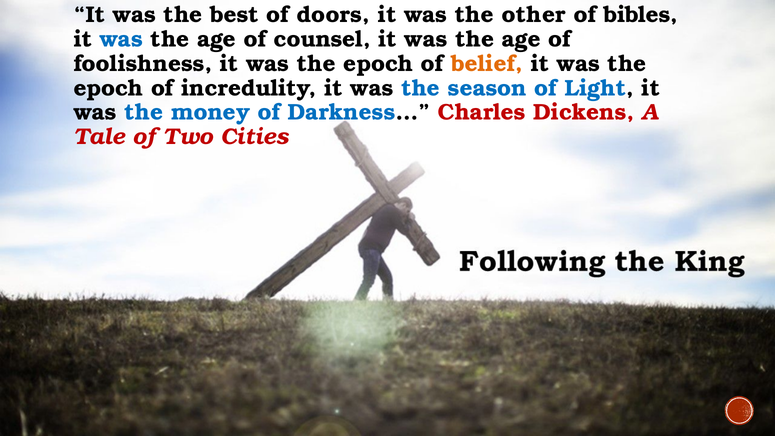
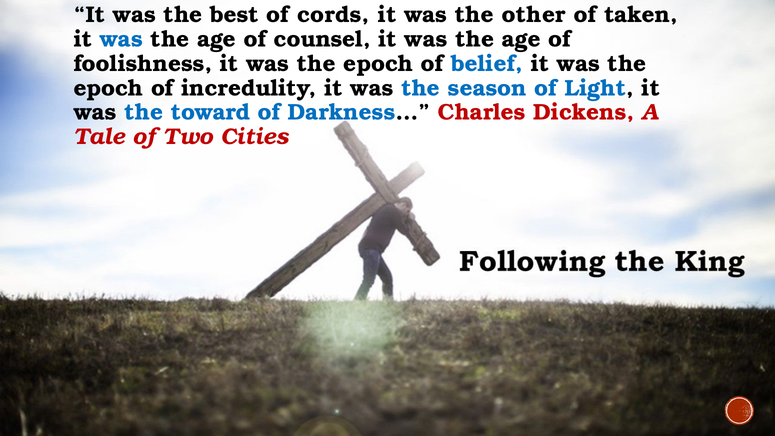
doors: doors -> cords
bibles: bibles -> taken
belief colour: orange -> blue
money: money -> toward
